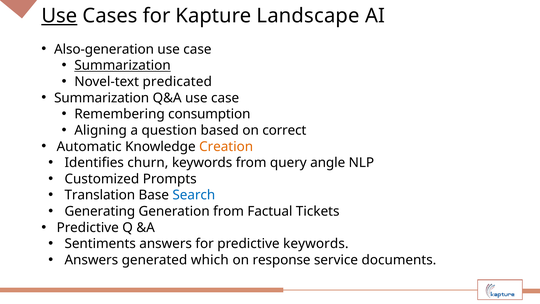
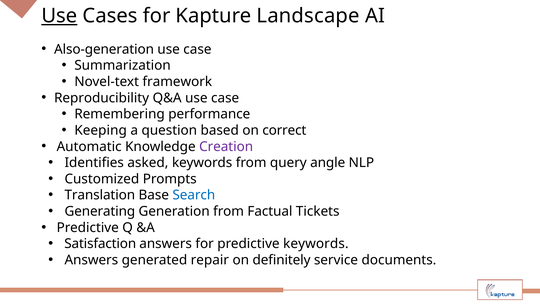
Summarization at (123, 65) underline: present -> none
predicated: predicated -> framework
Summarization at (102, 98): Summarization -> Reproducibility
consumption: consumption -> performance
Aligning: Aligning -> Keeping
Creation colour: orange -> purple
churn: churn -> asked
Sentiments: Sentiments -> Satisfaction
which: which -> repair
response: response -> definitely
